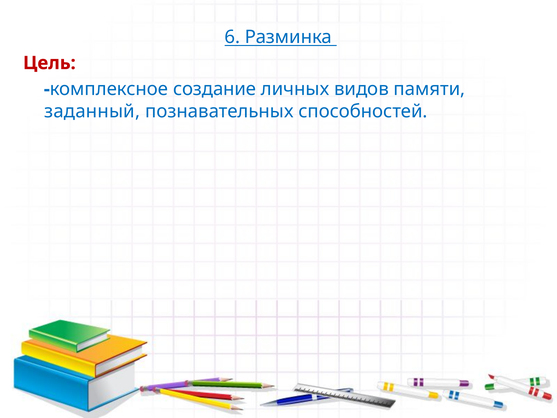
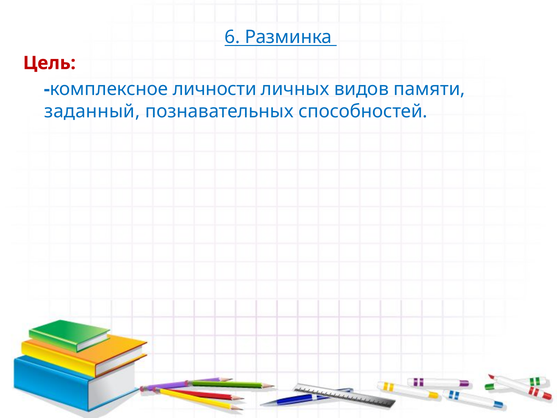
создание: создание -> личности
